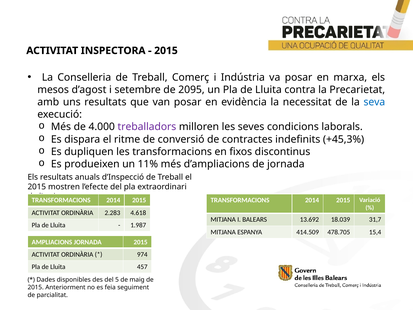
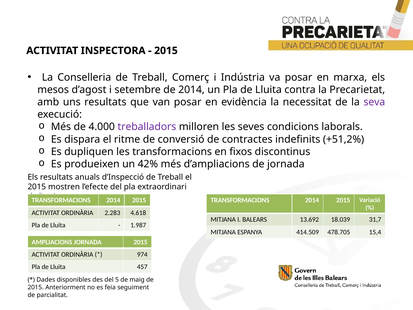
de 2095: 2095 -> 2014
seva colour: blue -> purple
+45,3%: +45,3% -> +51,2%
11%: 11% -> 42%
